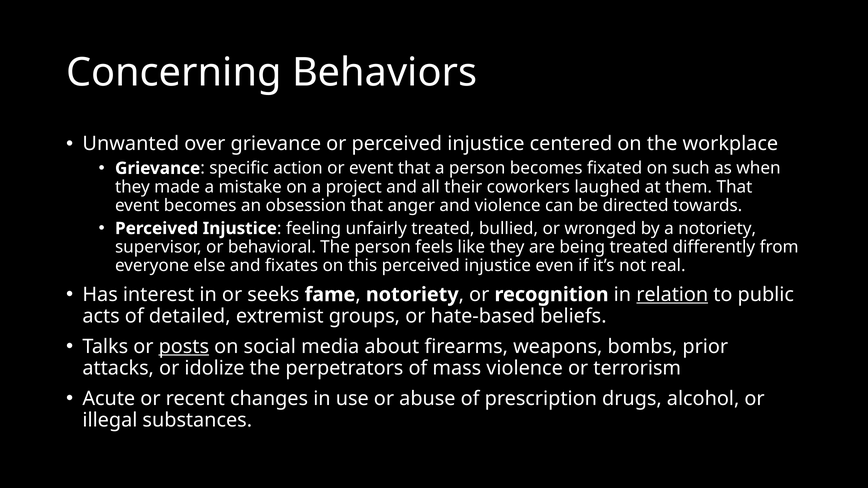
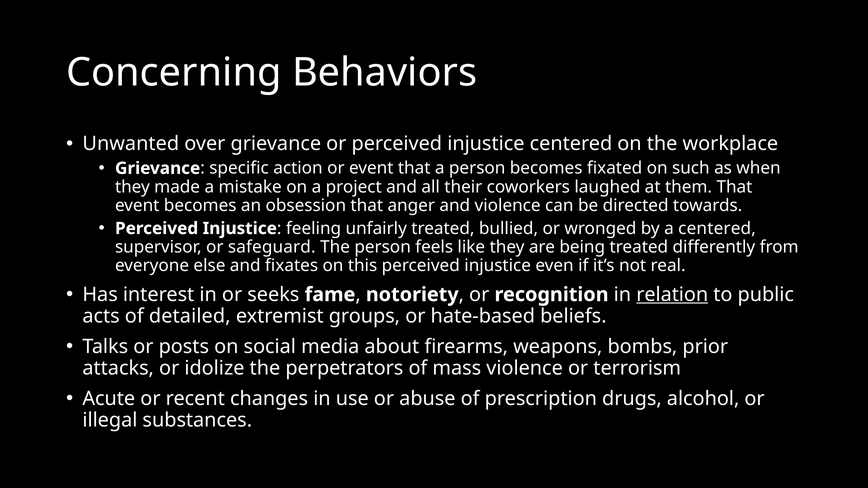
a notoriety: notoriety -> centered
behavioral: behavioral -> safeguard
posts underline: present -> none
